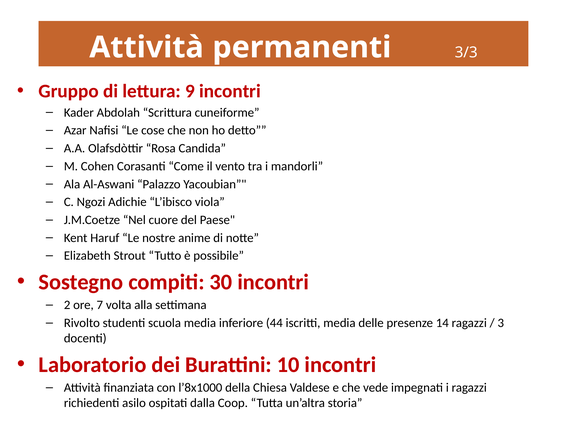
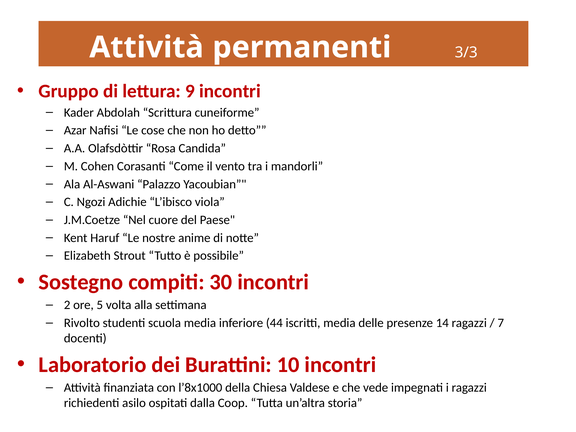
7: 7 -> 5
3: 3 -> 7
